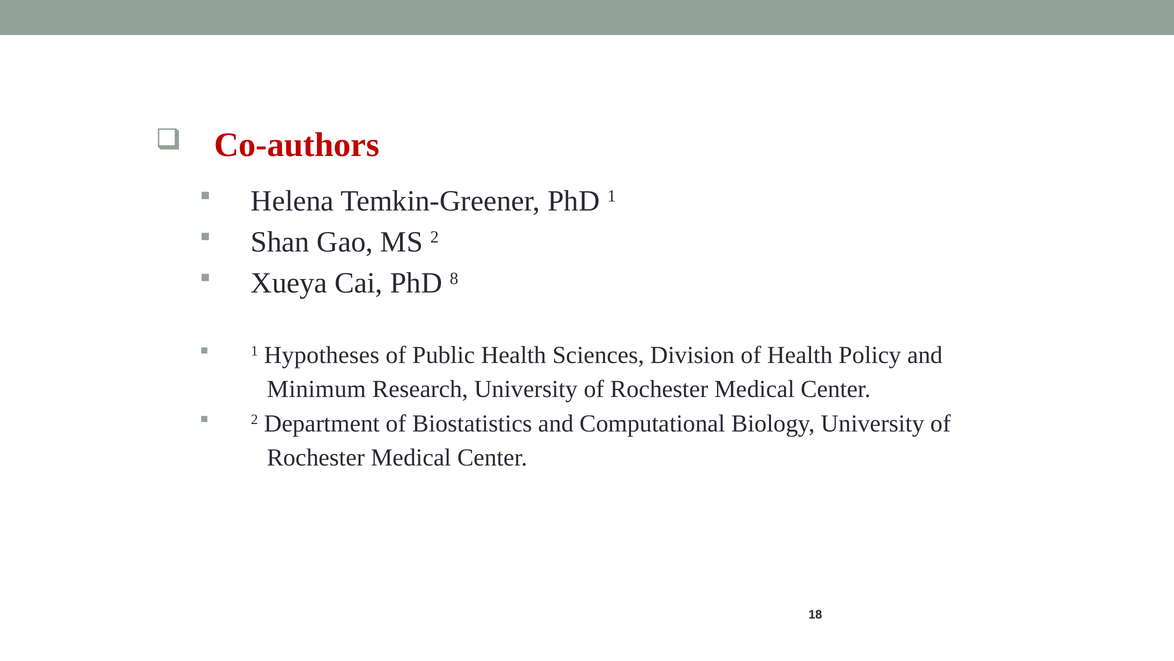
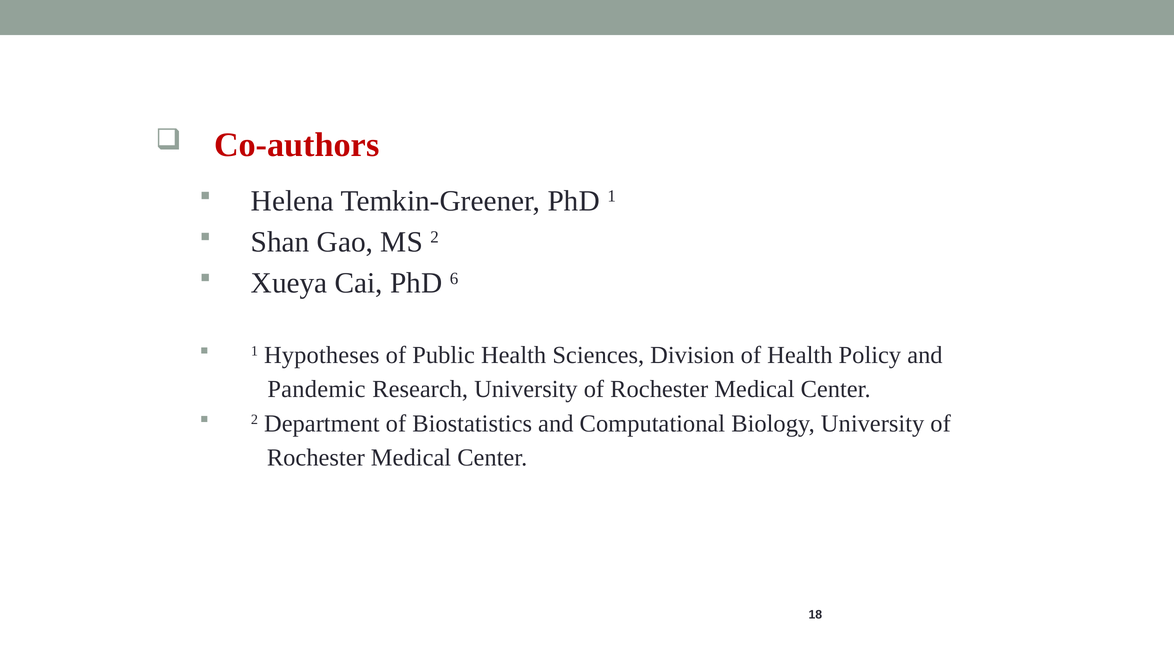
8: 8 -> 6
Minimum: Minimum -> Pandemic
